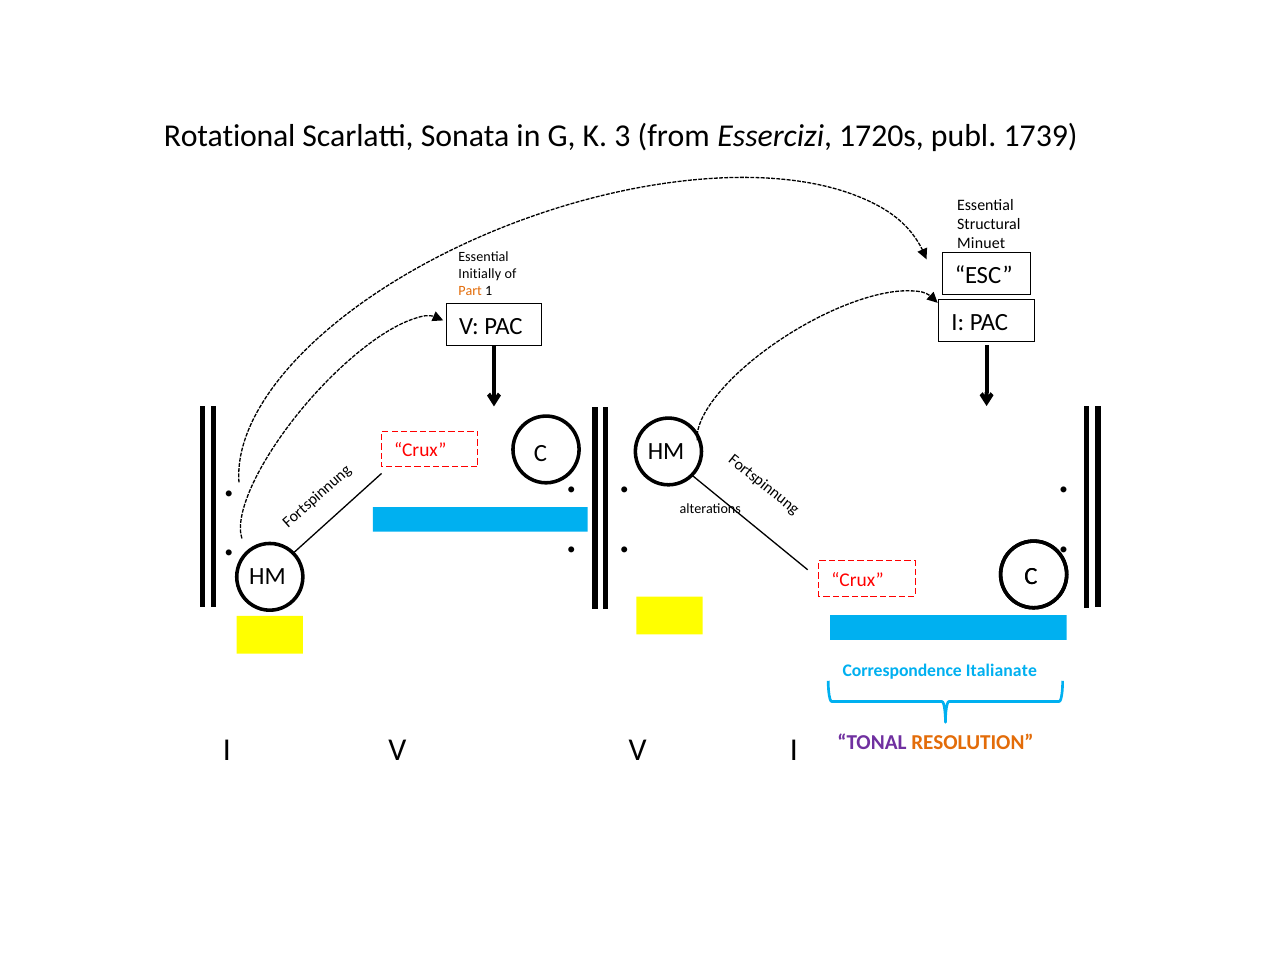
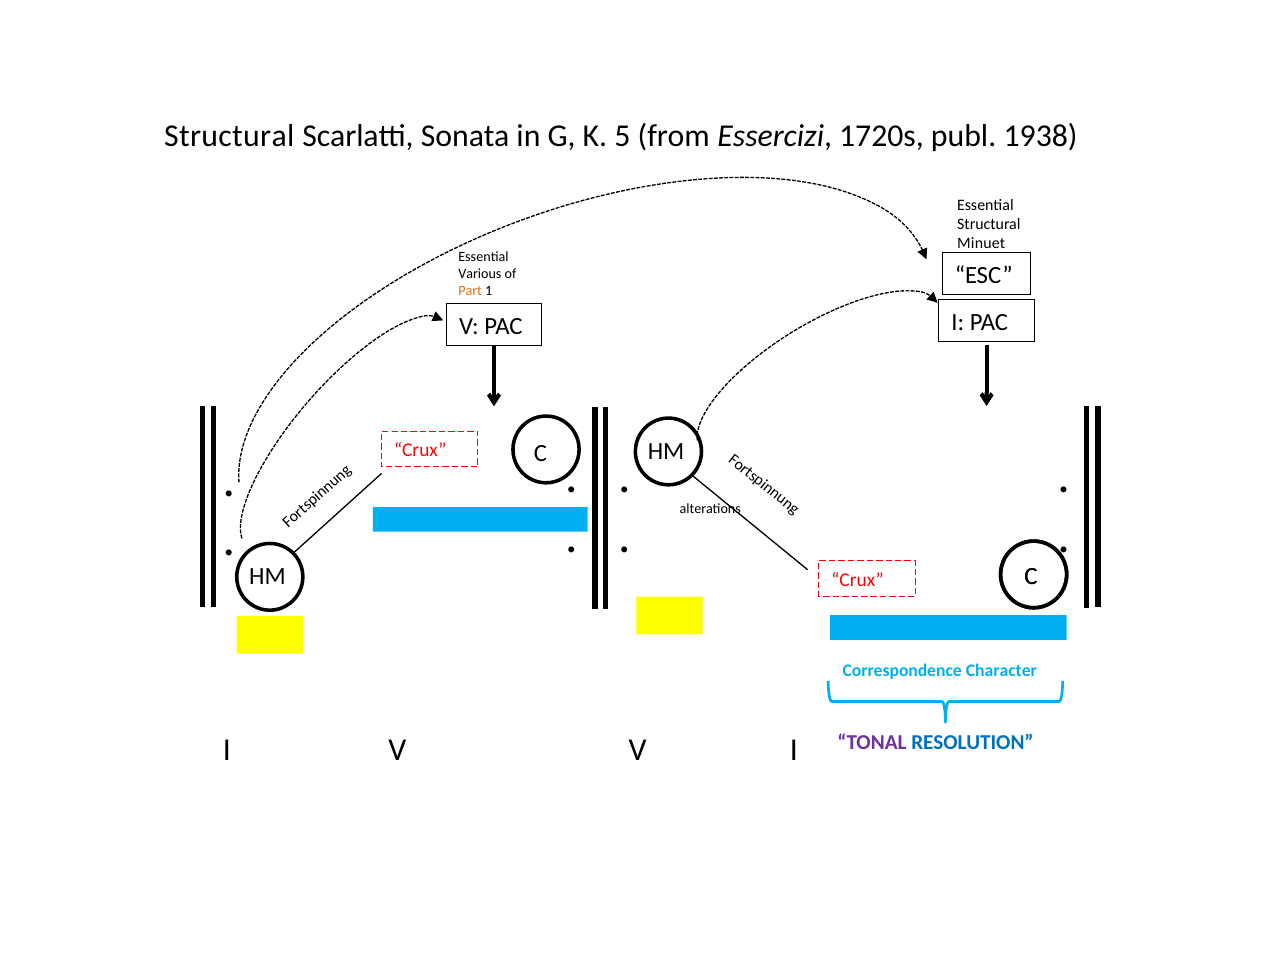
Rotational at (230, 136): Rotational -> Structural
3: 3 -> 5
1739: 1739 -> 1938
Initially: Initially -> Various
Italianate: Italianate -> Character
RESOLUTION colour: orange -> blue
